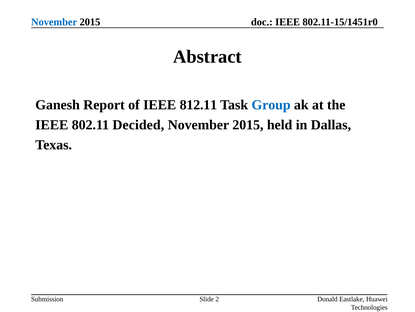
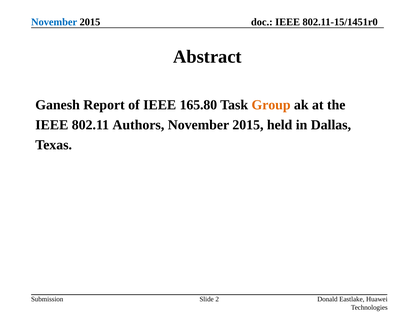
812.11: 812.11 -> 165.80
Group colour: blue -> orange
Decided: Decided -> Authors
